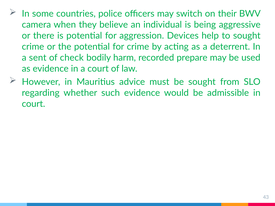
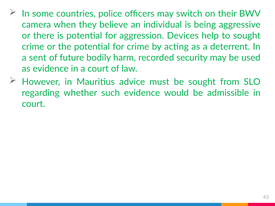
check: check -> future
prepare: prepare -> security
